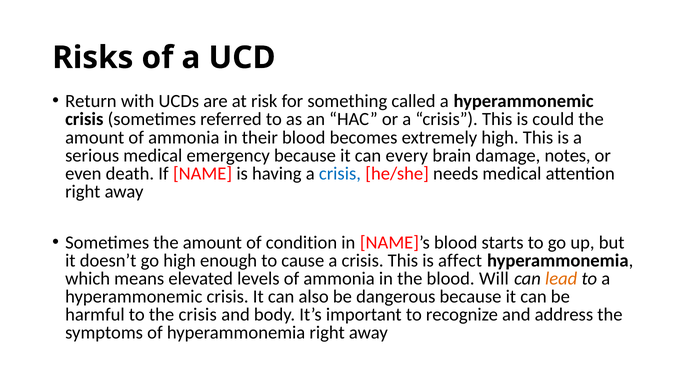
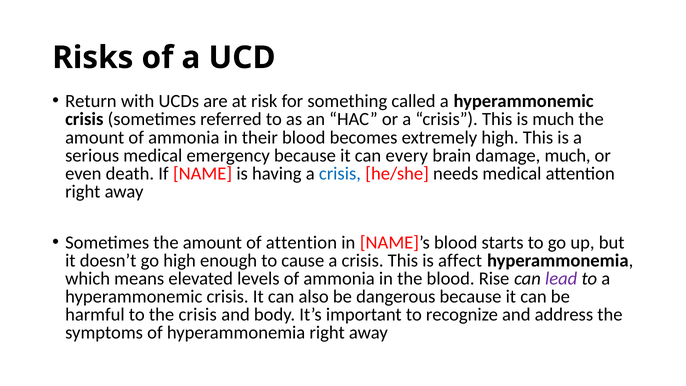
is could: could -> much
damage notes: notes -> much
of condition: condition -> attention
Will: Will -> Rise
lead colour: orange -> purple
